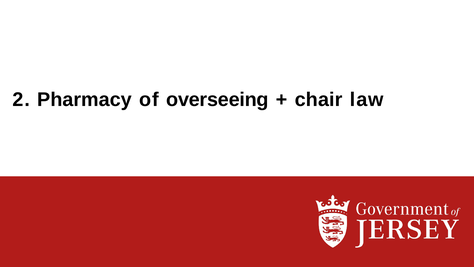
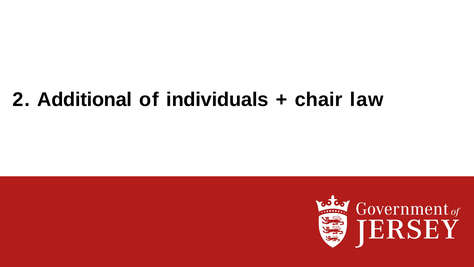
Pharmacy: Pharmacy -> Additional
overseeing: overseeing -> individuals
